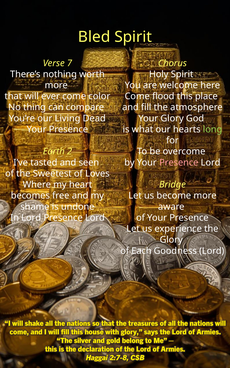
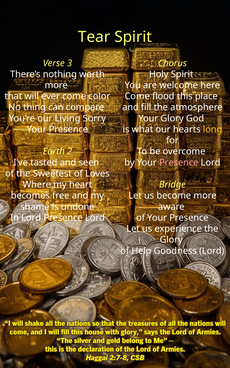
Bled: Bled -> Tear
7: 7 -> 3
Dead: Dead -> Sorry
long colour: light green -> yellow
Each: Each -> Help
